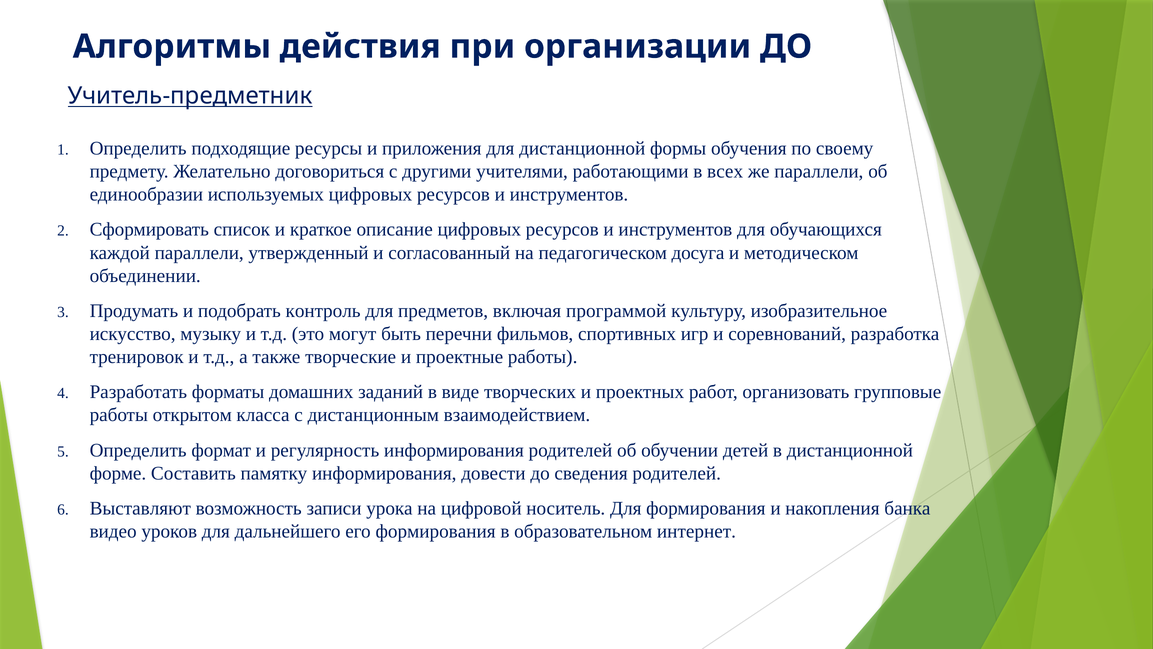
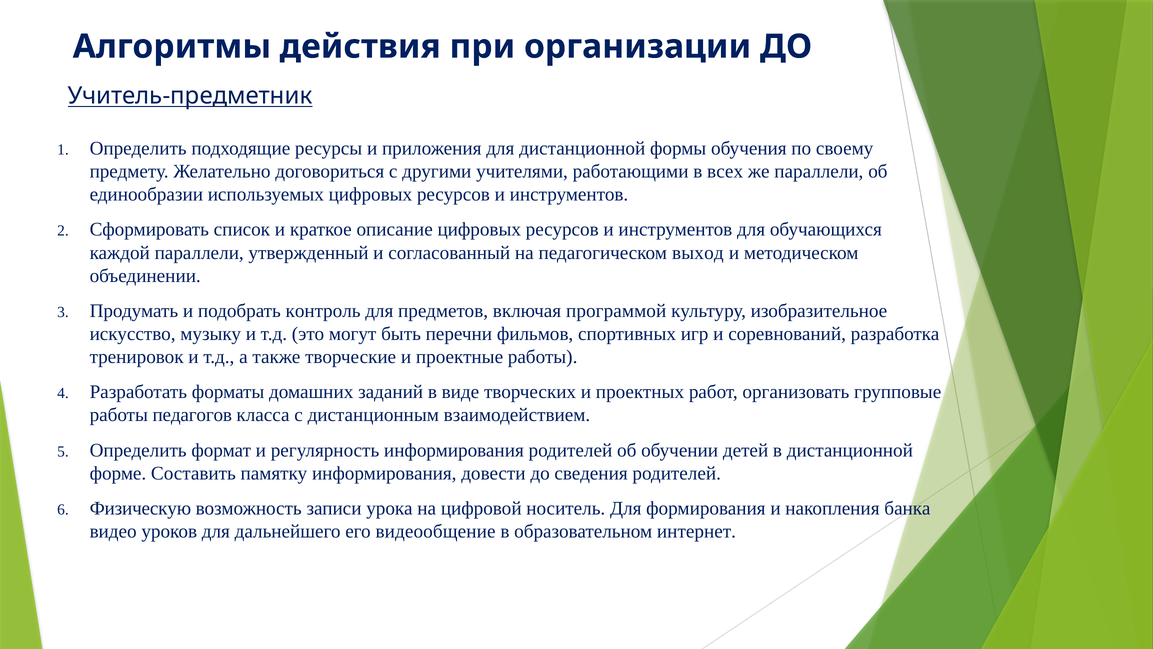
досуга: досуга -> выход
открытом: открытом -> педагогов
Выставляют: Выставляют -> Физическую
его формирования: формирования -> видеообщение
